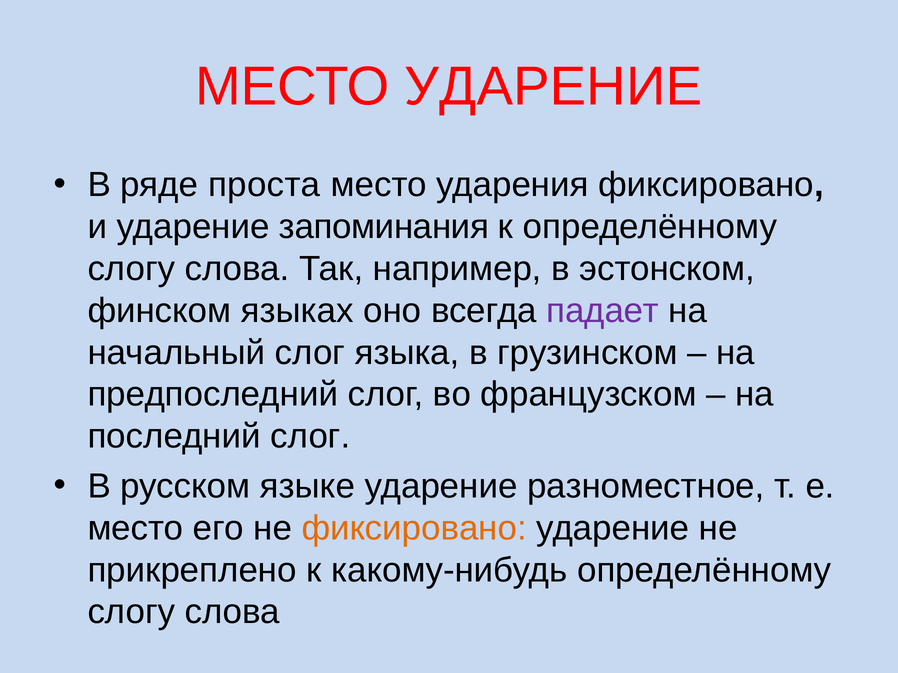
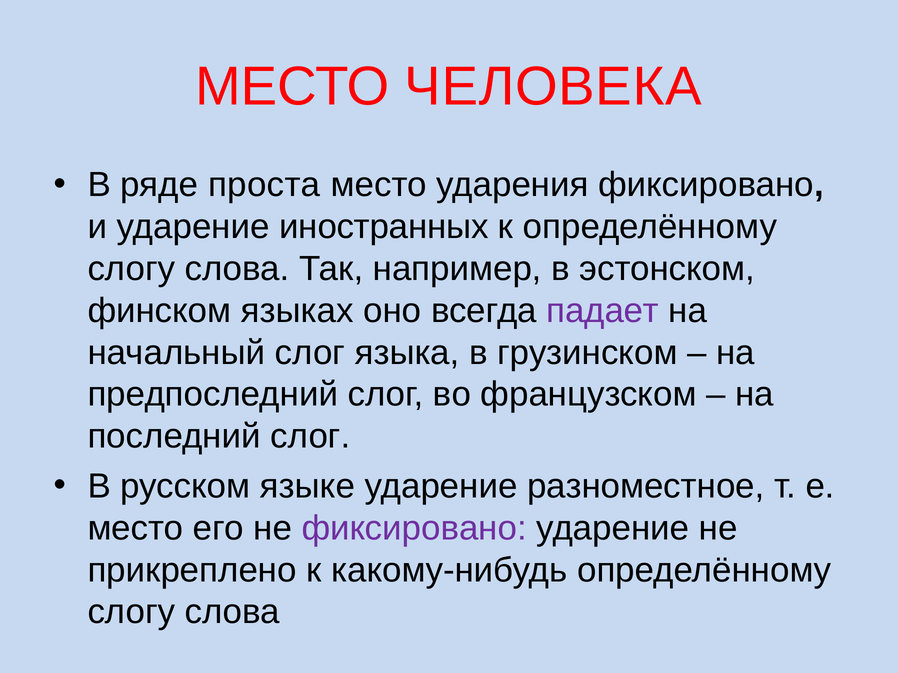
МЕСТО УДАРЕНИЕ: УДАРЕНИЕ -> ЧЕЛОВЕКА
запоминания: запоминания -> иностранных
фиксировано at (414, 528) colour: orange -> purple
